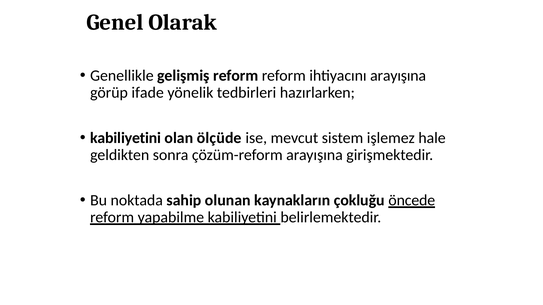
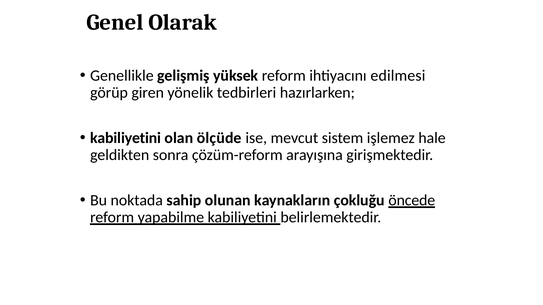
gelişmiş reform: reform -> yüksek
ihtiyacını arayışına: arayışına -> edilmesi
ifade: ifade -> giren
